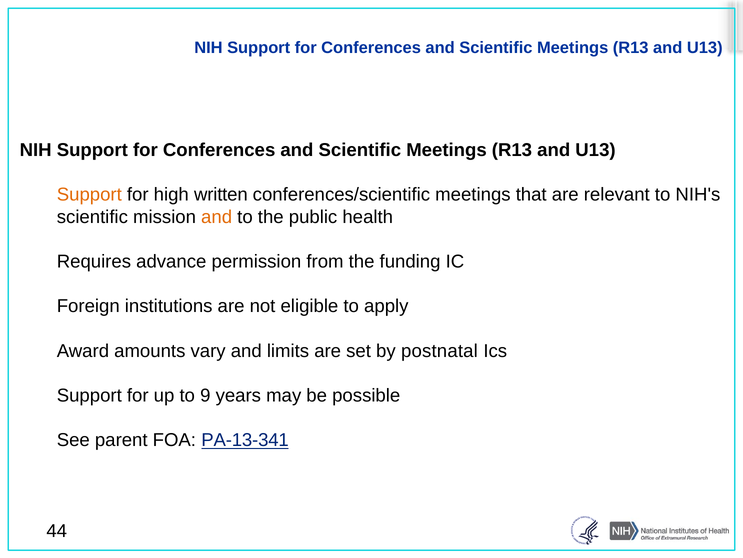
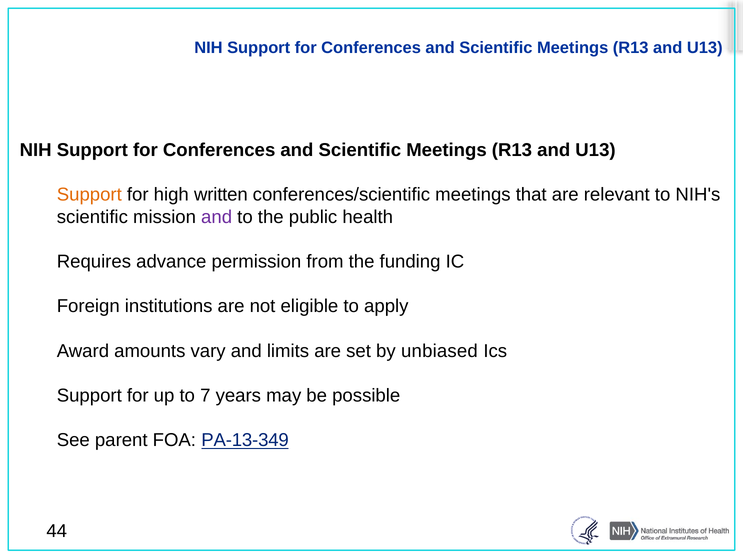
and at (217, 217) colour: orange -> purple
postnatal: postnatal -> unbiased
9: 9 -> 7
PA-13-341: PA-13-341 -> PA-13-349
